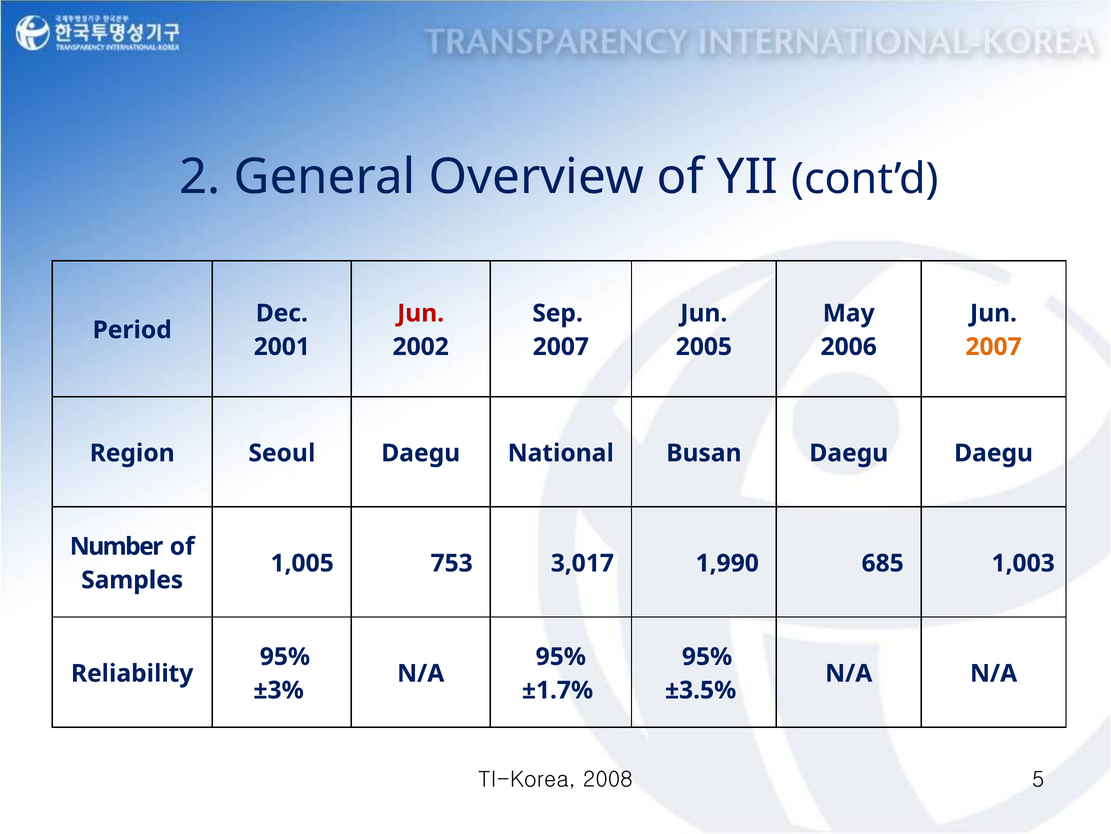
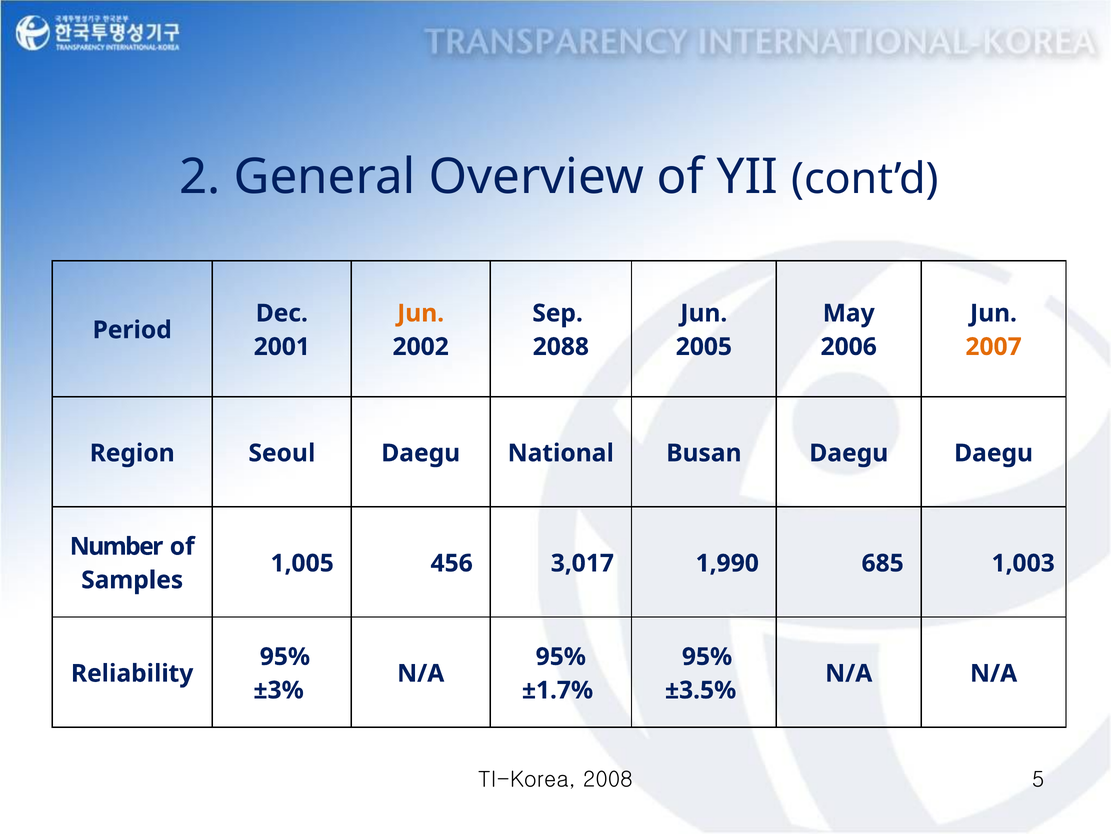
Jun at (421, 313) colour: red -> orange
2007 at (561, 347): 2007 -> 2088
753: 753 -> 456
